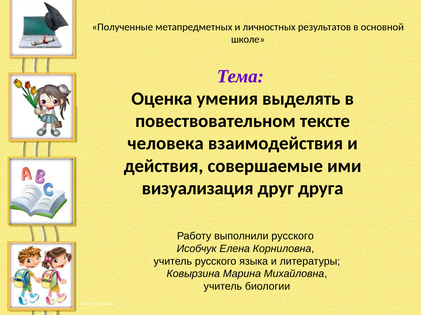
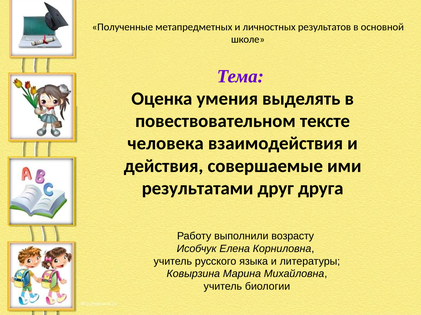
визуализация: визуализация -> результатами
выполнили русского: русского -> возрасту
